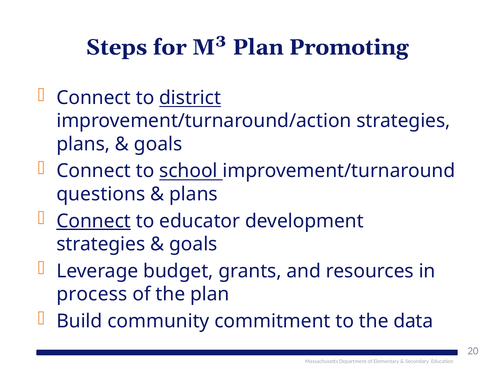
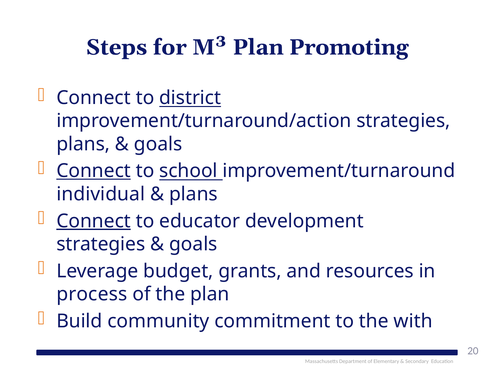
Connect at (94, 171) underline: none -> present
questions: questions -> individual
data: data -> with
